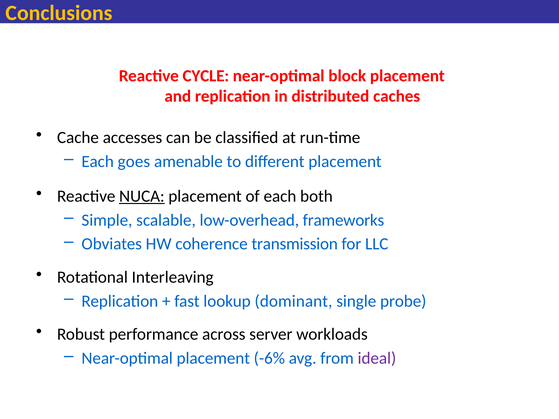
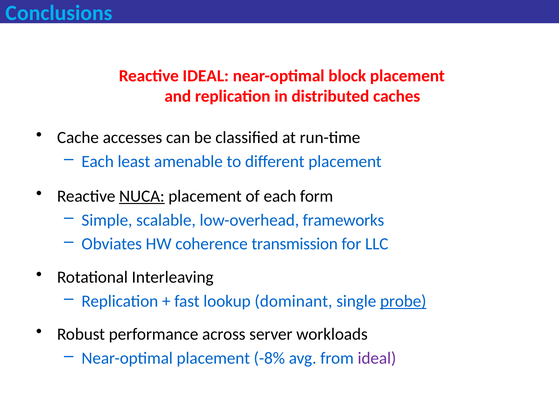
Conclusions colour: yellow -> light blue
Reactive CYCLE: CYCLE -> IDEAL
goes: goes -> least
both: both -> form
probe underline: none -> present
-6%: -6% -> -8%
